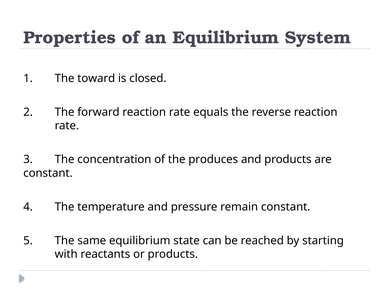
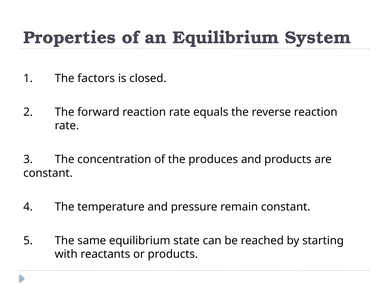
toward: toward -> factors
